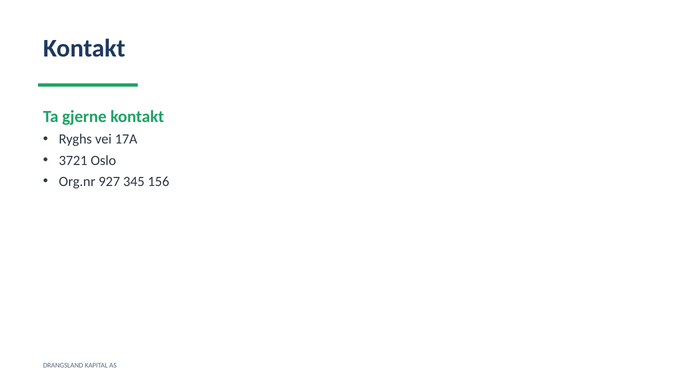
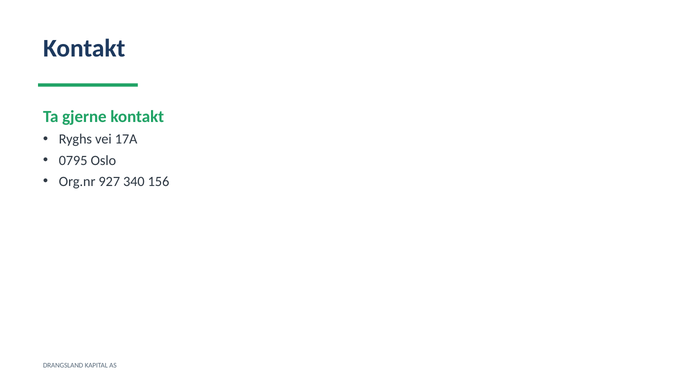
3721: 3721 -> 0795
345: 345 -> 340
